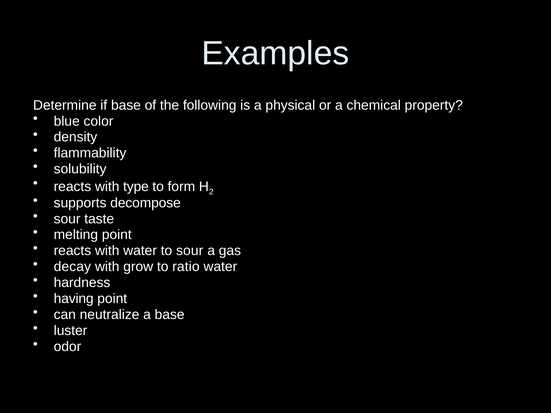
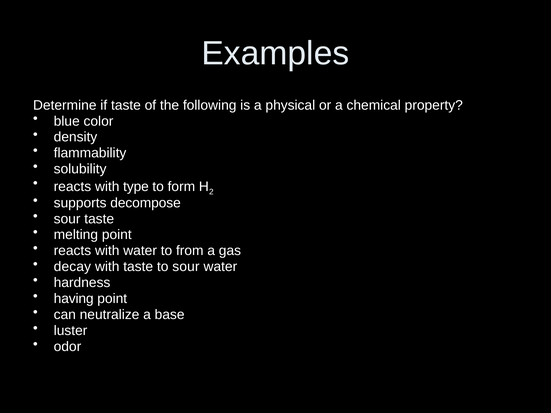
if base: base -> taste
to sour: sour -> from
with grow: grow -> taste
to ratio: ratio -> sour
